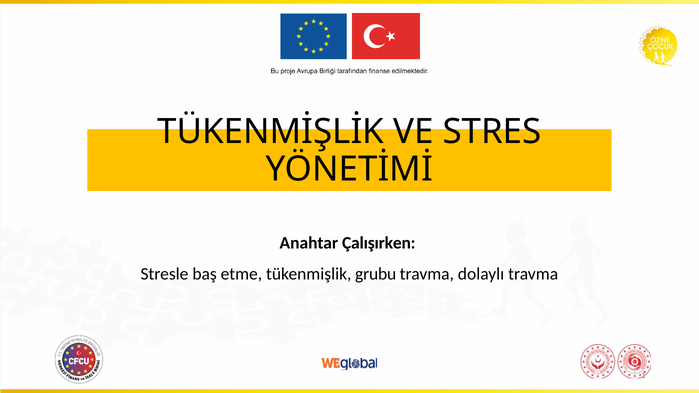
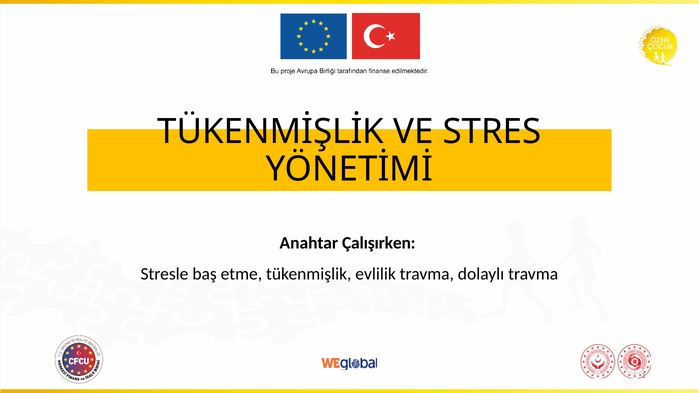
grubu: grubu -> evlilik
